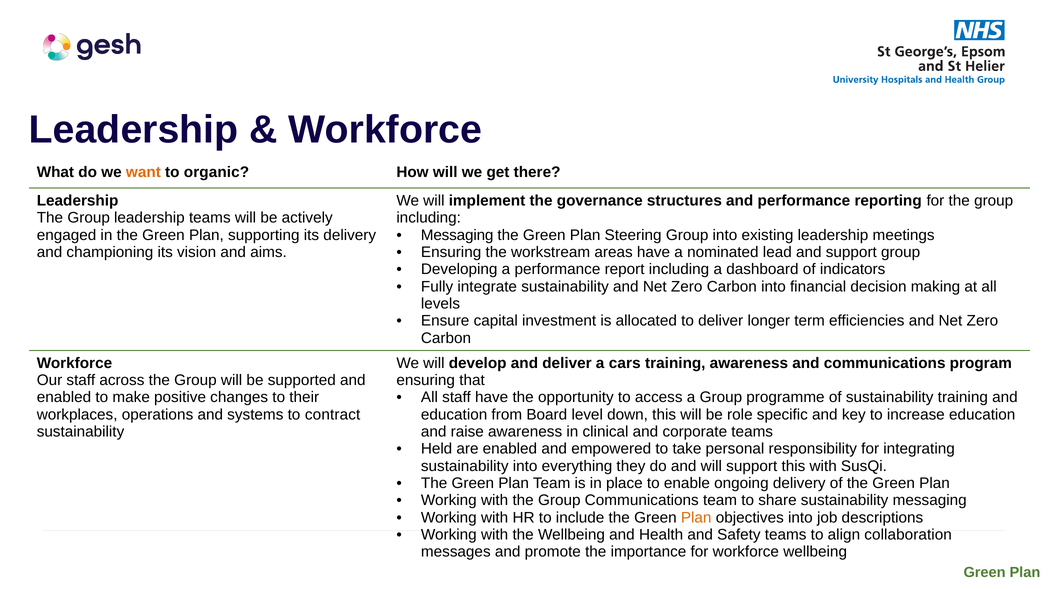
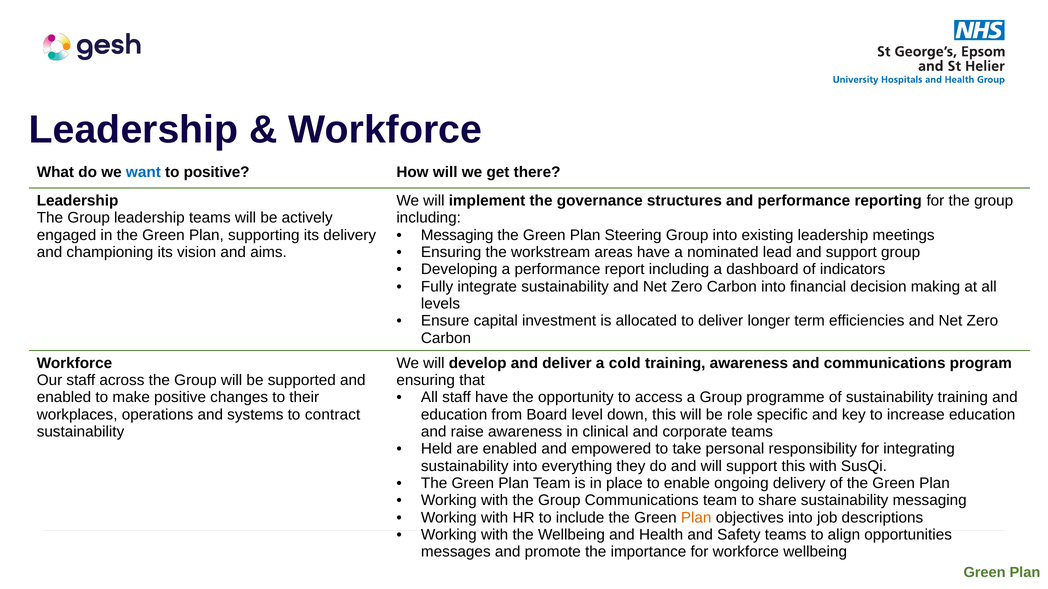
want colour: orange -> blue
to organic: organic -> positive
cars: cars -> cold
collaboration: collaboration -> opportunities
